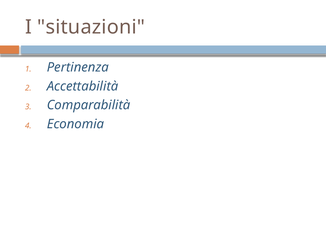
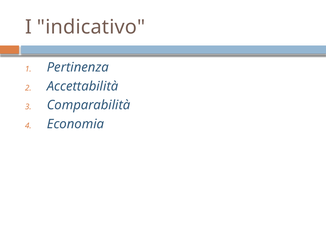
situazioni: situazioni -> indicativo
